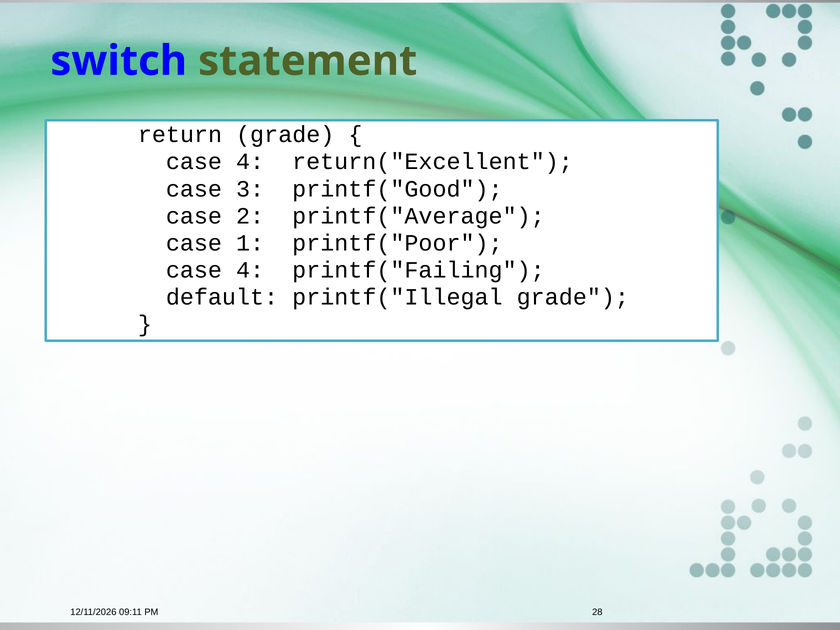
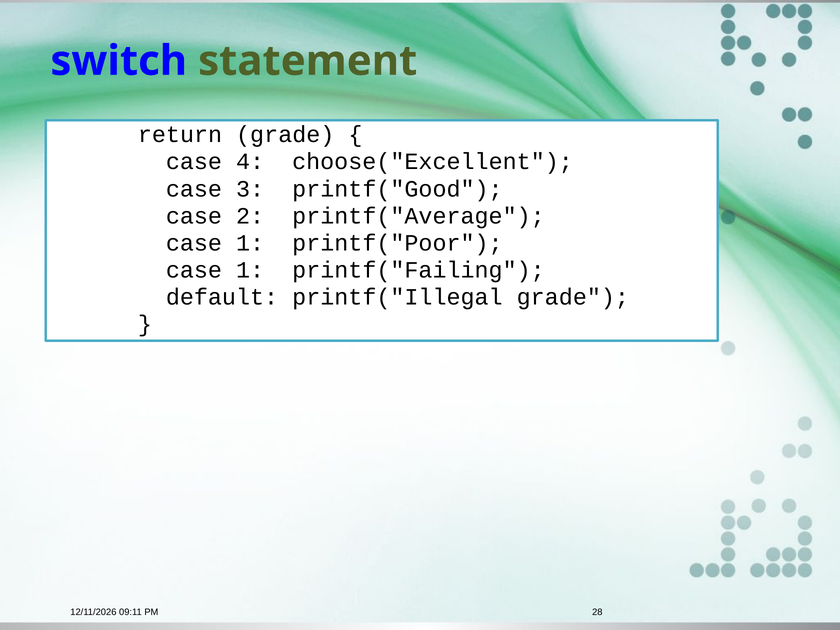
return("Excellent: return("Excellent -> choose("Excellent
4 at (250, 270): 4 -> 1
